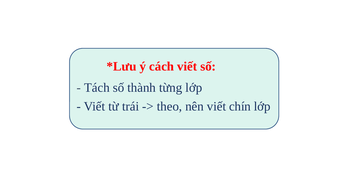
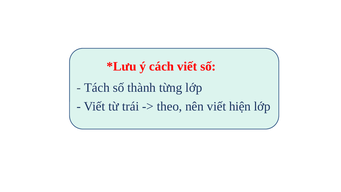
chín: chín -> hiện
